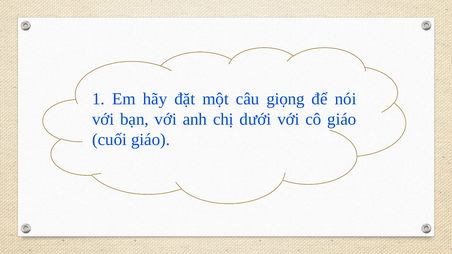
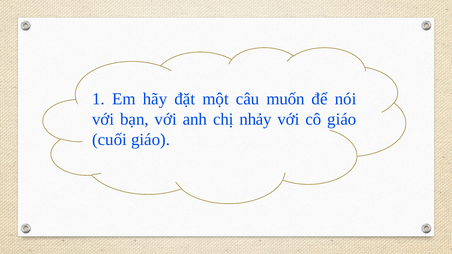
giọng: giọng -> muốn
dưới: dưới -> nhảy
